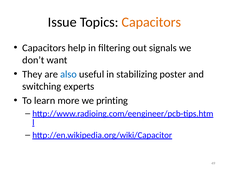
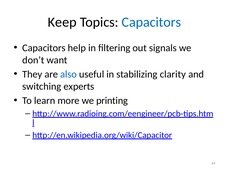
Issue: Issue -> Keep
Capacitors at (151, 22) colour: orange -> blue
poster: poster -> clarity
